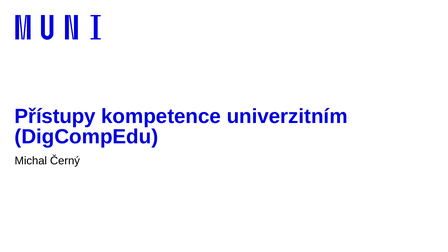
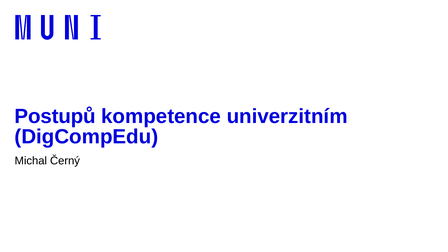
Přístupy: Přístupy -> Postupů
